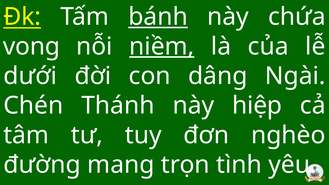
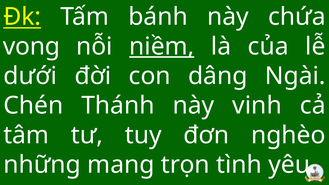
bánh underline: present -> none
hiệp: hiệp -> vinh
đường: đường -> những
